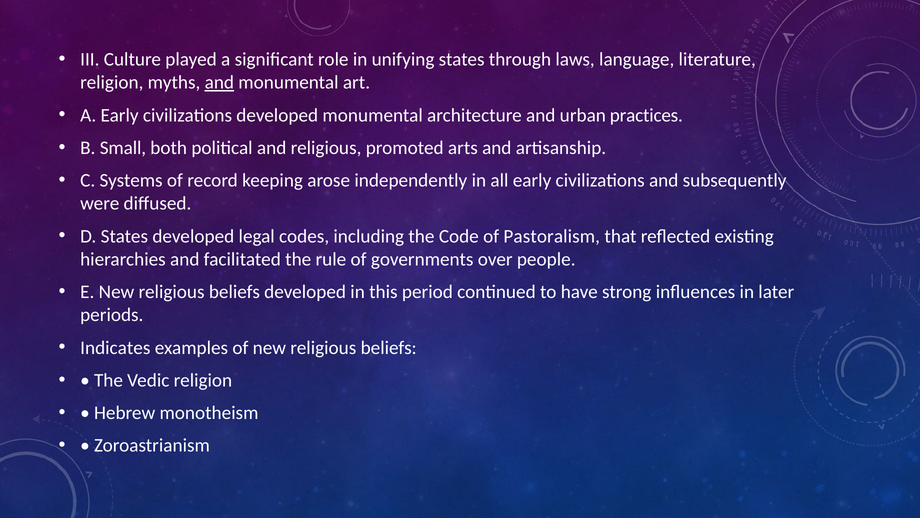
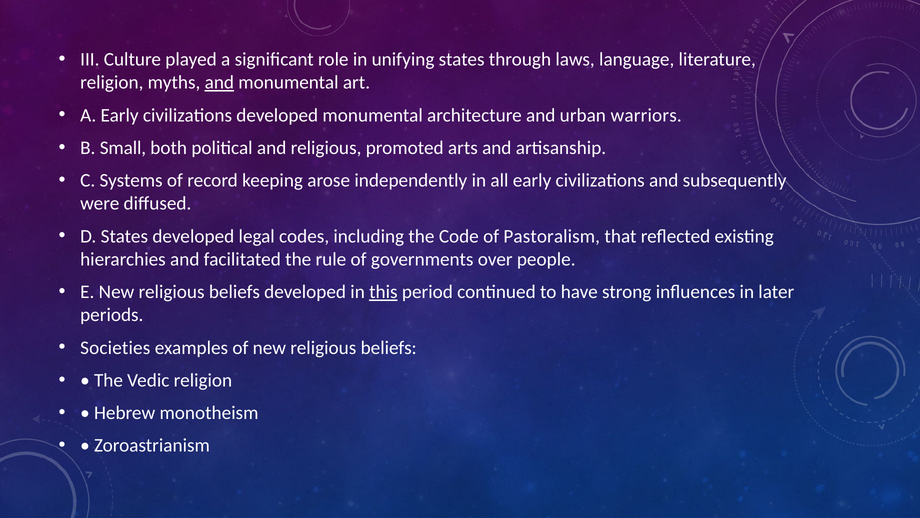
practices: practices -> warriors
this underline: none -> present
Indicates: Indicates -> Societies
